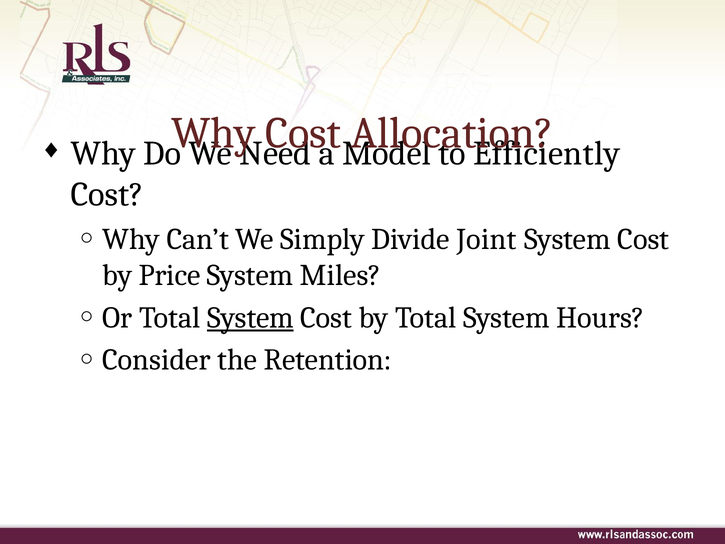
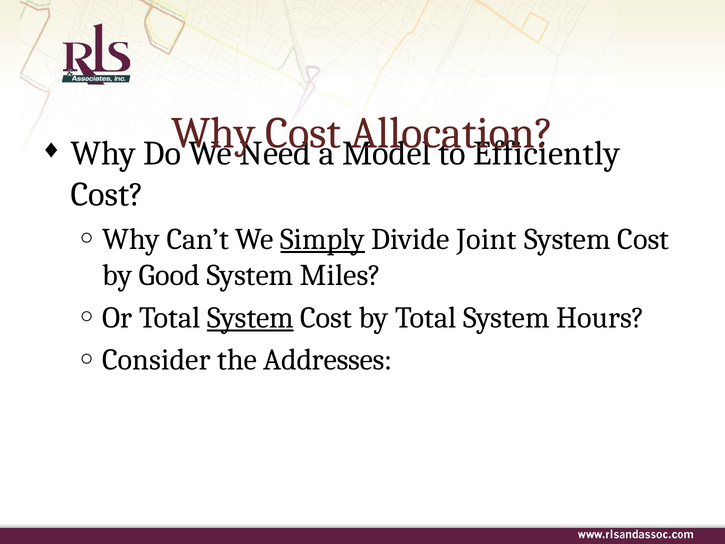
Simply underline: none -> present
Price: Price -> Good
Retention: Retention -> Addresses
